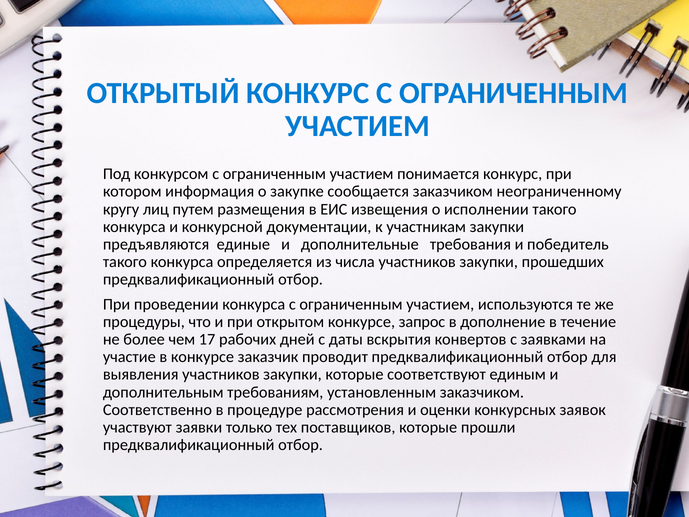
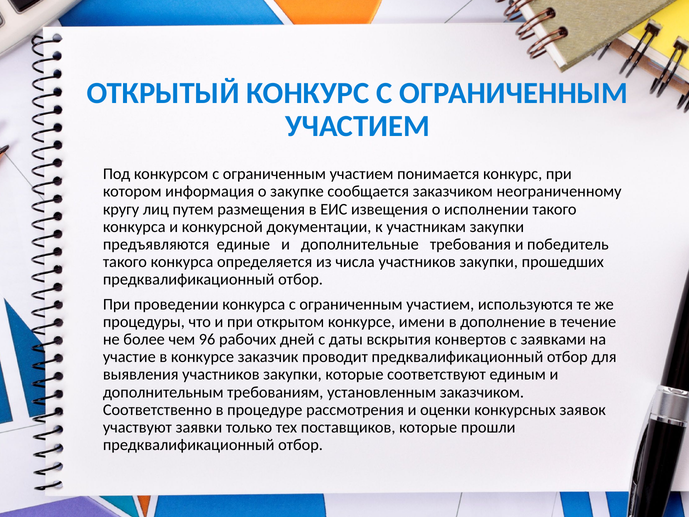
запрос: запрос -> имени
17: 17 -> 96
